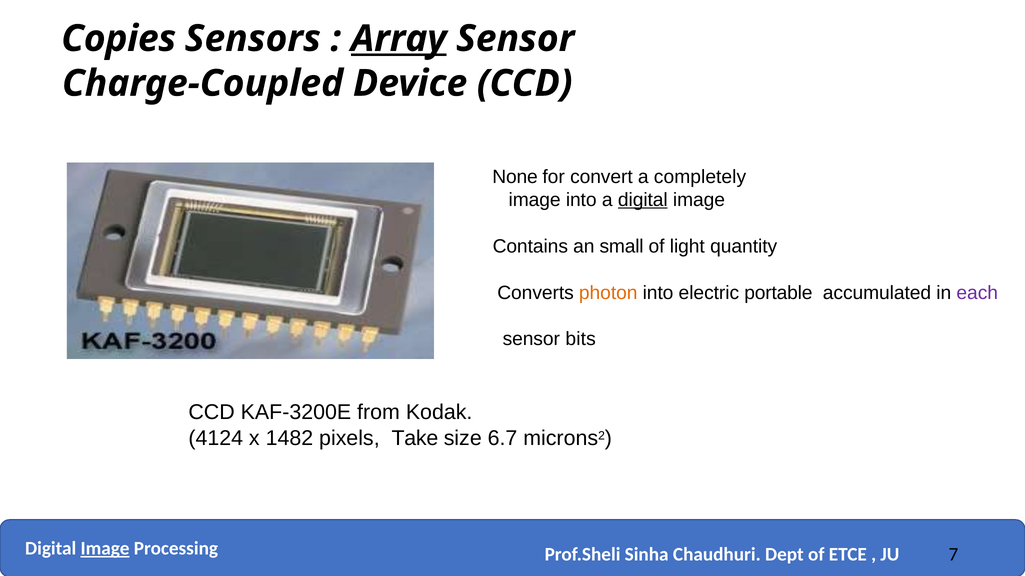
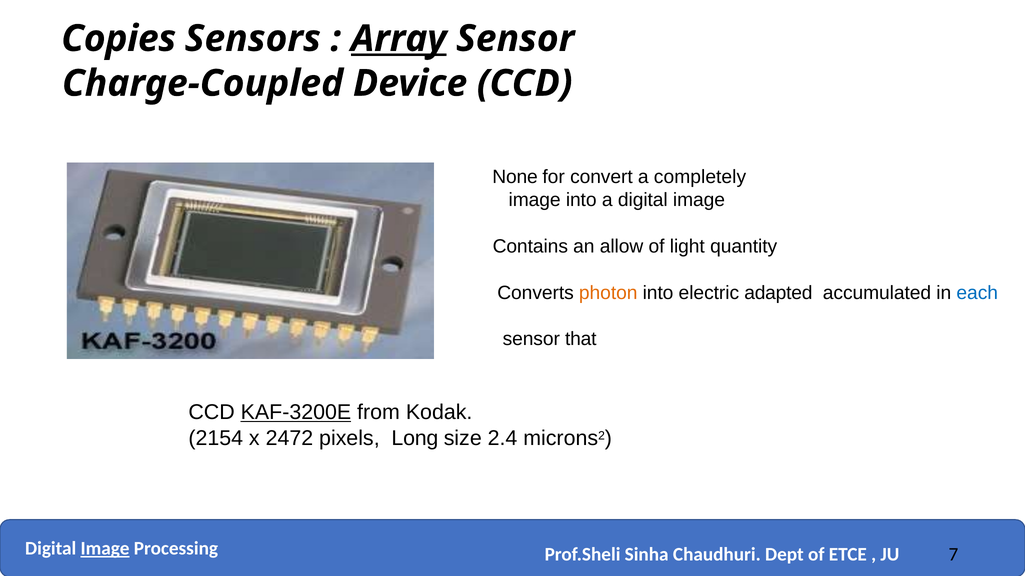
digital at (643, 200) underline: present -> none
small: small -> allow
portable: portable -> adapted
each colour: purple -> blue
bits: bits -> that
KAF-3200E underline: none -> present
4124: 4124 -> 2154
1482: 1482 -> 2472
Take: Take -> Long
6.7: 6.7 -> 2.4
